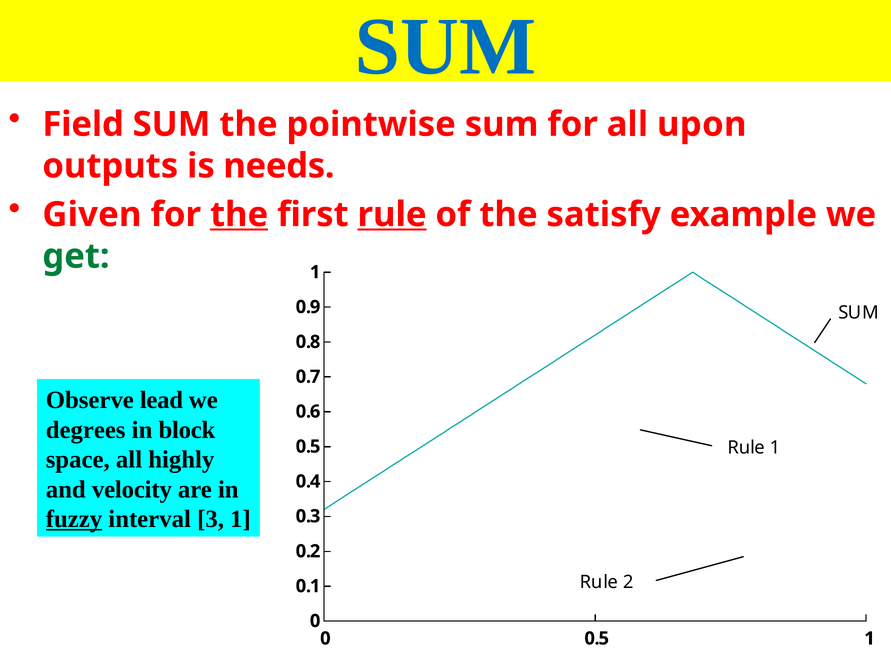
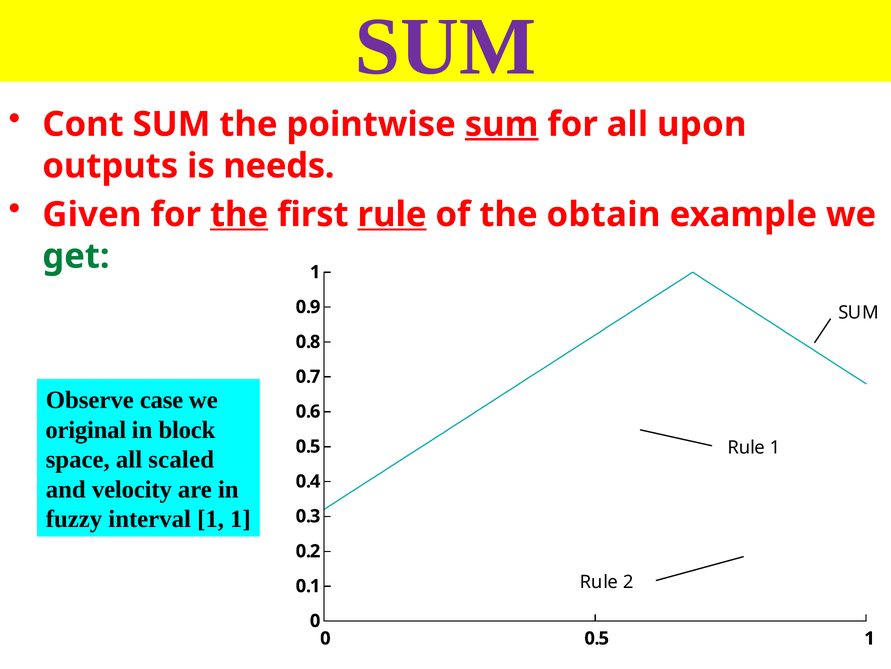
SUM at (445, 47) colour: blue -> purple
Field: Field -> Cont
sum at (502, 124) underline: none -> present
satisfy: satisfy -> obtain
lead: lead -> case
degrees: degrees -> original
highly: highly -> scaled
fuzzy underline: present -> none
interval 3: 3 -> 1
